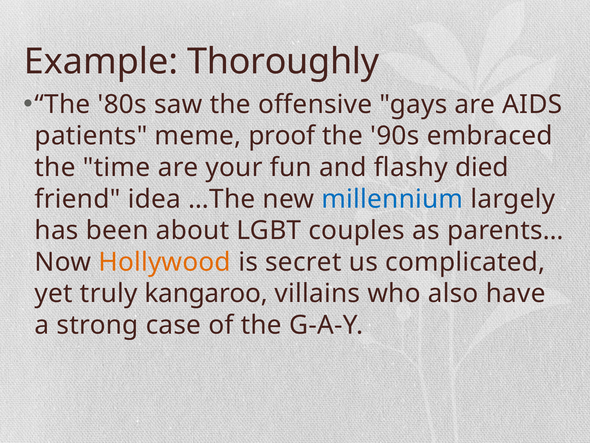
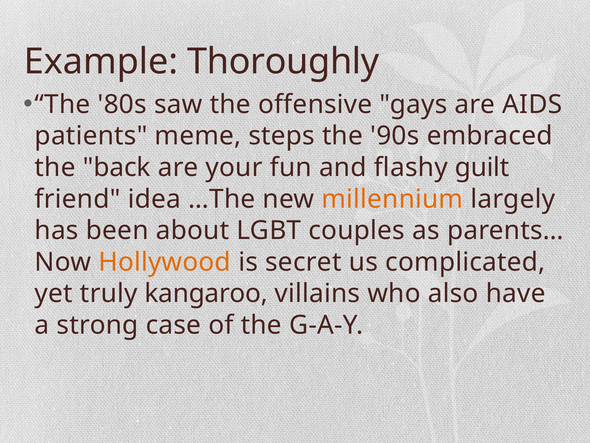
proof: proof -> steps
time: time -> back
died: died -> guilt
millennium colour: blue -> orange
